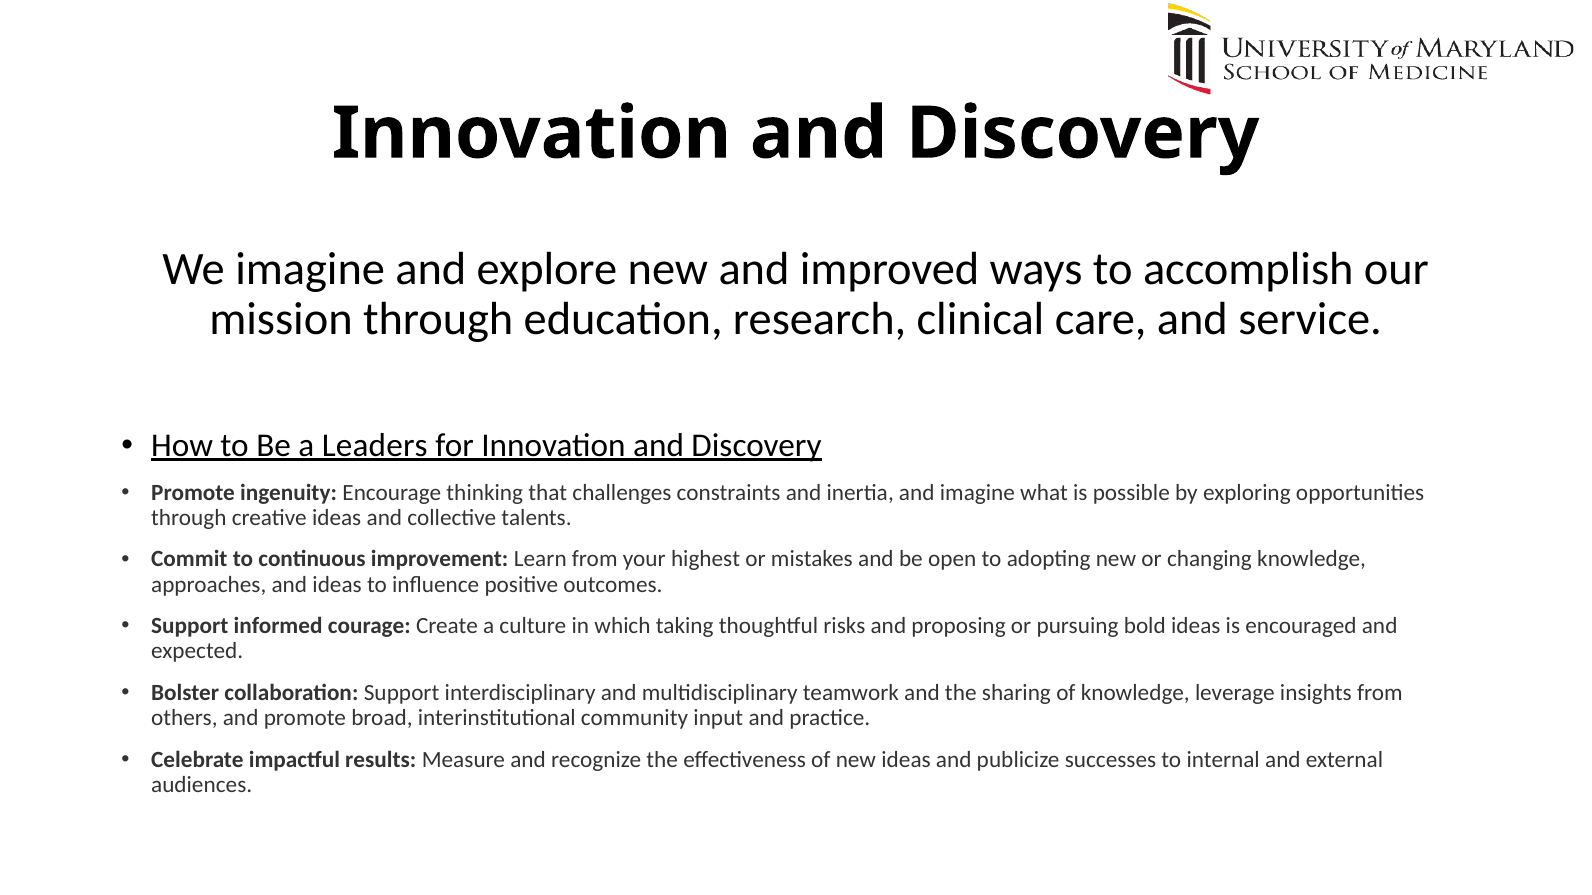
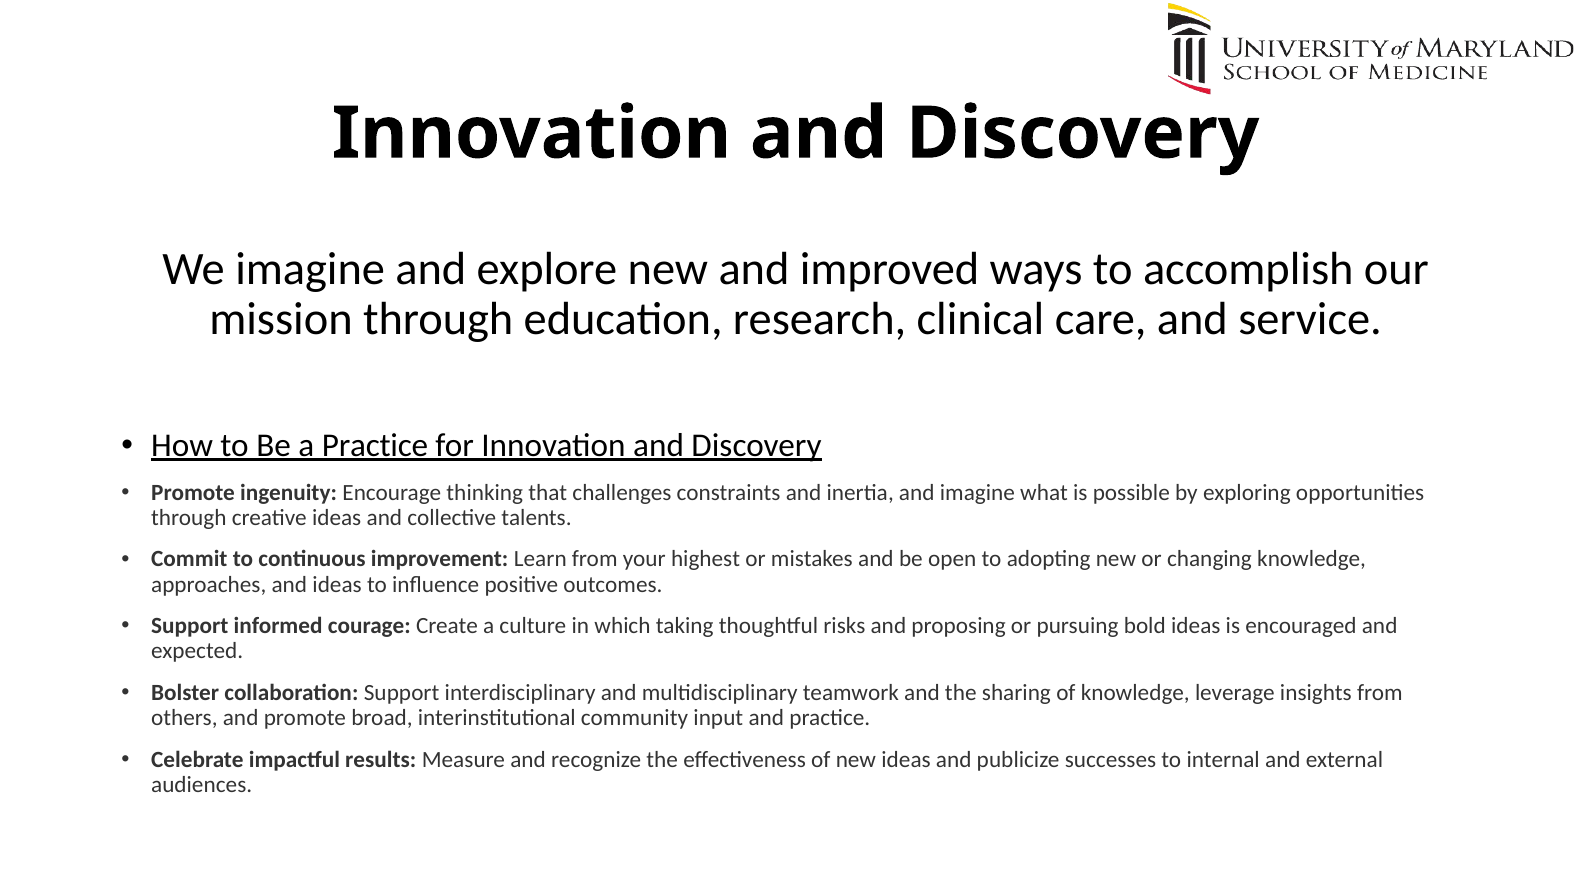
a Leaders: Leaders -> Practice
